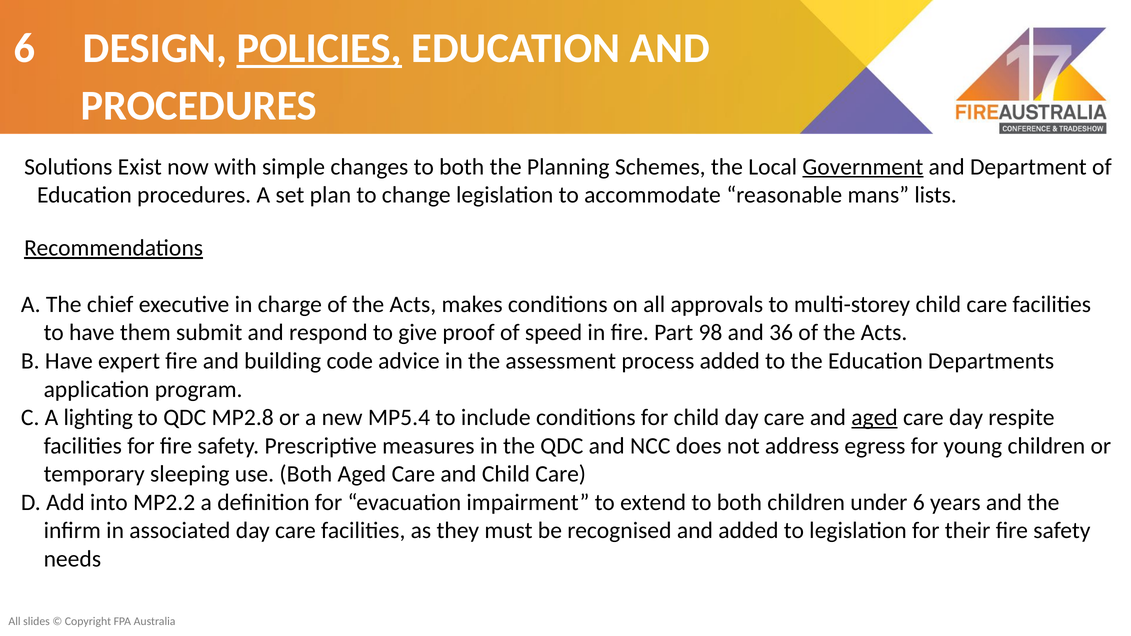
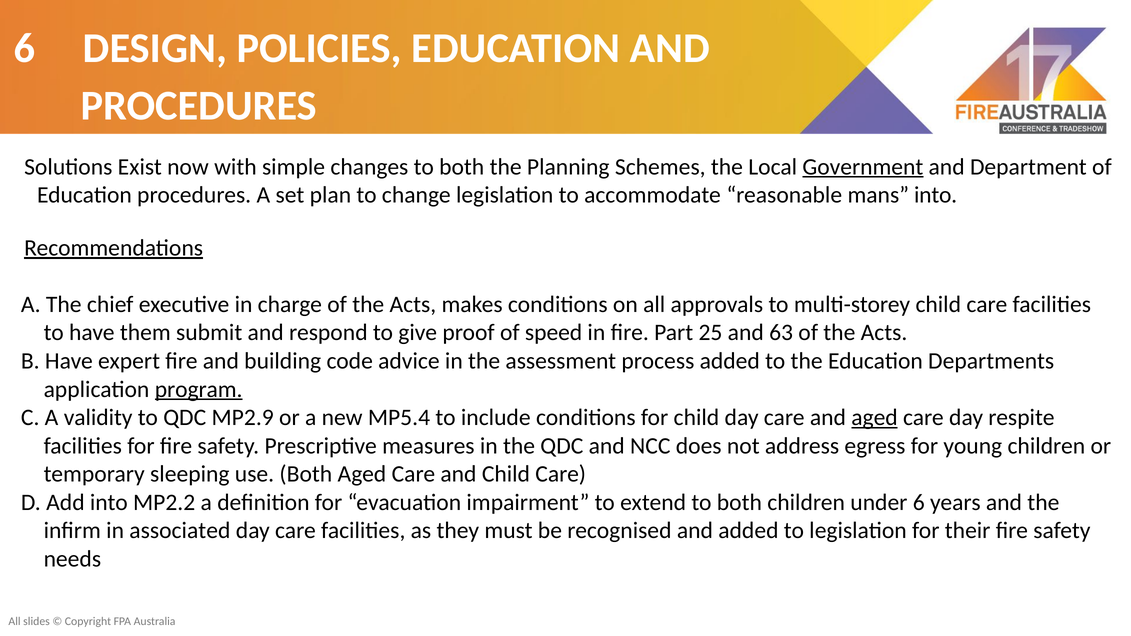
POLICIES underline: present -> none
mans lists: lists -> into
98: 98 -> 25
36: 36 -> 63
program underline: none -> present
lighting: lighting -> validity
MP2.8: MP2.8 -> MP2.9
